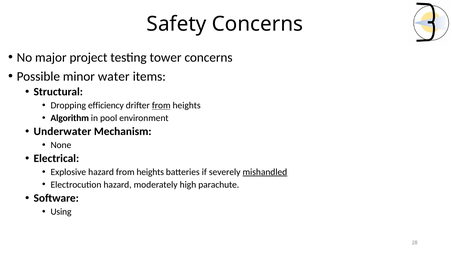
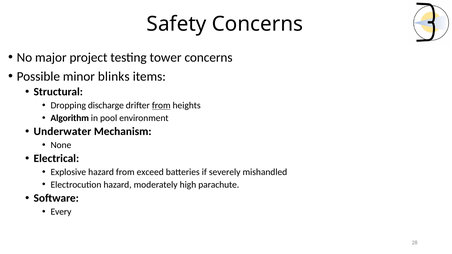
water: water -> blinks
efficiency: efficiency -> discharge
hazard from heights: heights -> exceed
mishandled underline: present -> none
Using: Using -> Every
